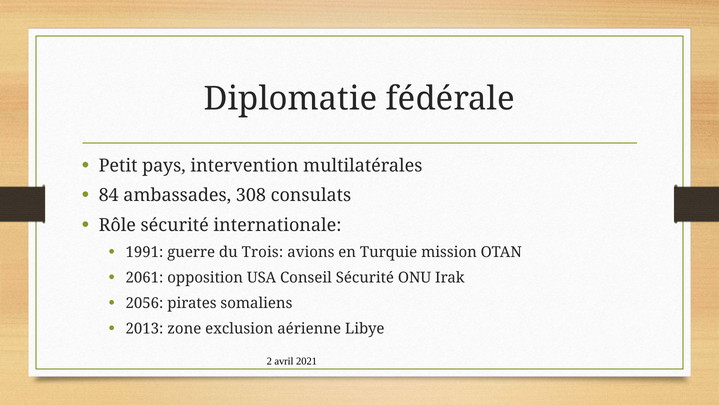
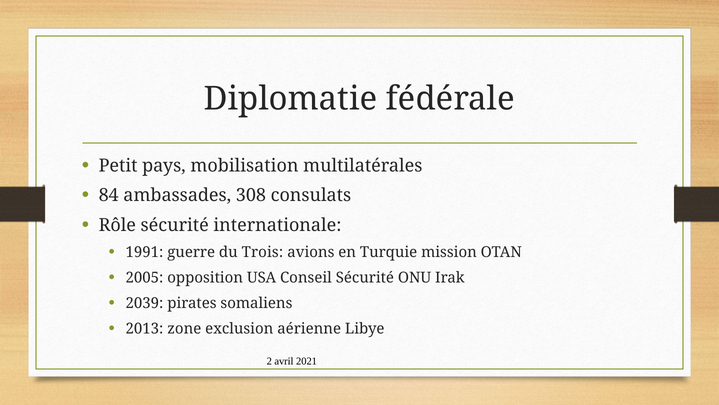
intervention: intervention -> mobilisation
2061: 2061 -> 2005
2056: 2056 -> 2039
